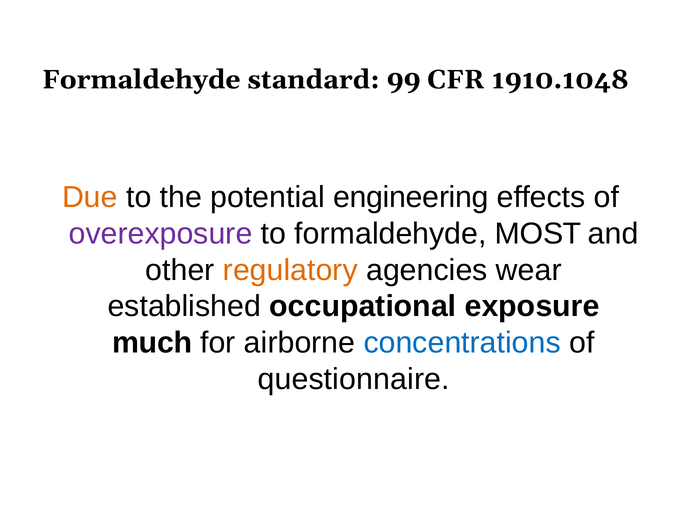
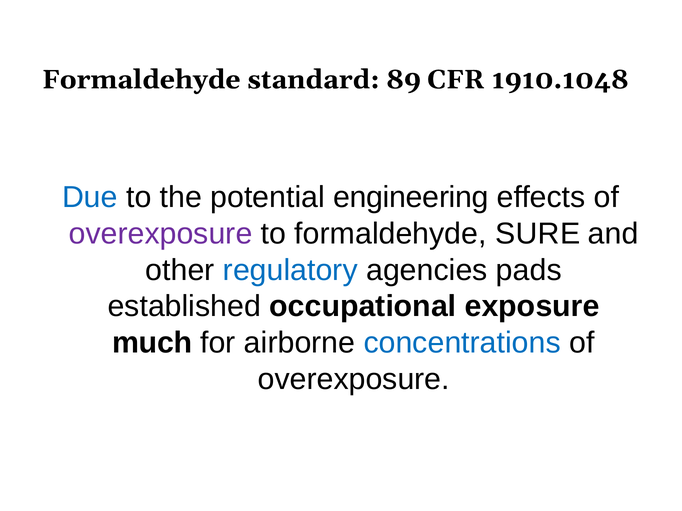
99: 99 -> 89
Due colour: orange -> blue
MOST: MOST -> SURE
regulatory colour: orange -> blue
wear: wear -> pads
questionnaire at (354, 380): questionnaire -> overexposure
